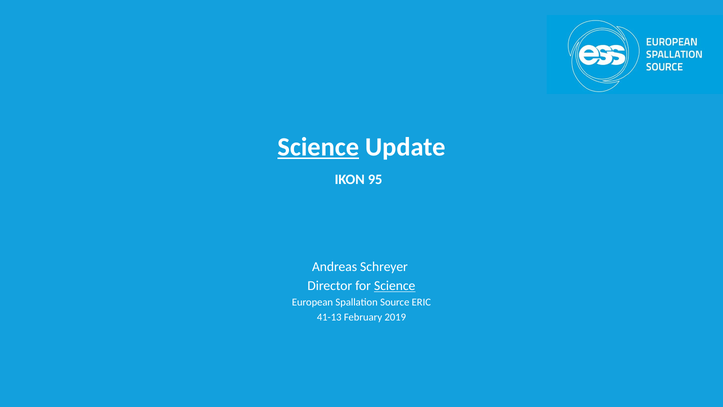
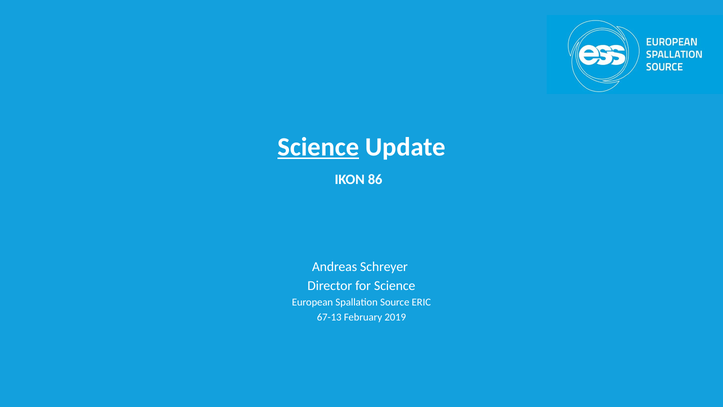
95: 95 -> 86
Science at (395, 286) underline: present -> none
41-13: 41-13 -> 67-13
